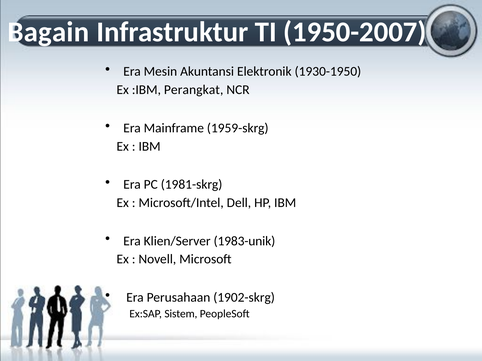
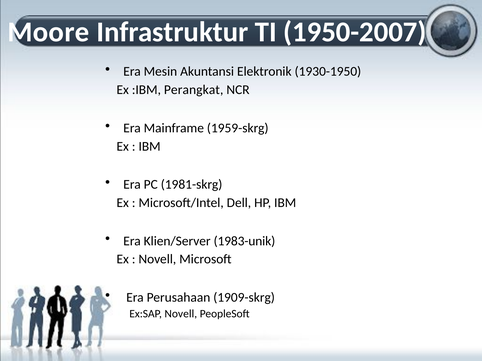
Bagain: Bagain -> Moore
1902-skrg: 1902-skrg -> 1909-skrg
Ex:SAP Sistem: Sistem -> Novell
